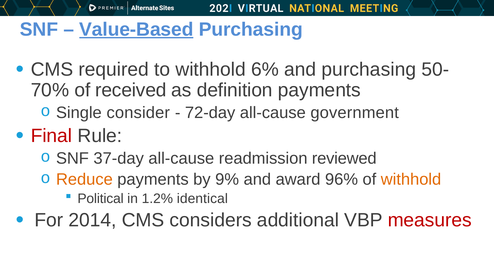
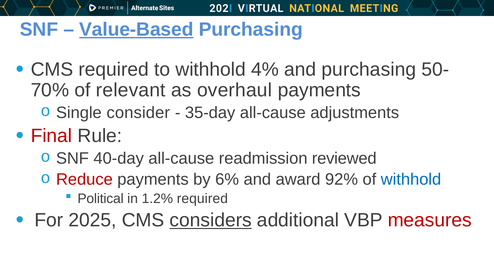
6%: 6% -> 4%
received: received -> relevant
definition: definition -> overhaul
72-day: 72-day -> 35-day
government: government -> adjustments
37-day: 37-day -> 40-day
Reduce colour: orange -> red
9%: 9% -> 6%
96%: 96% -> 92%
withhold at (411, 179) colour: orange -> blue
1.2% identical: identical -> required
2014: 2014 -> 2025
considers underline: none -> present
